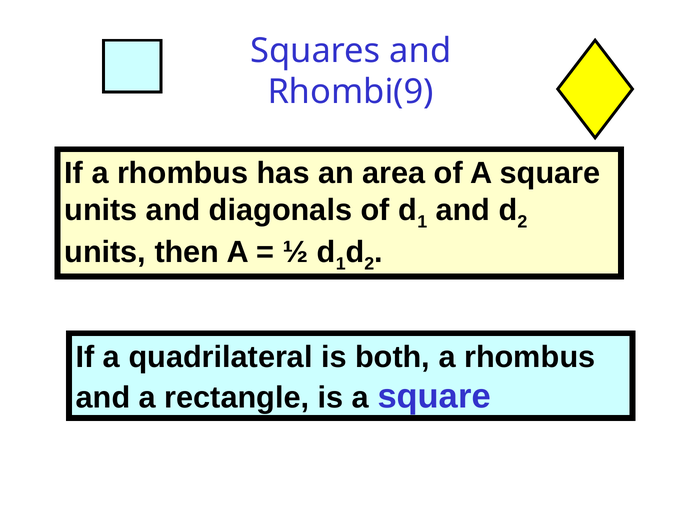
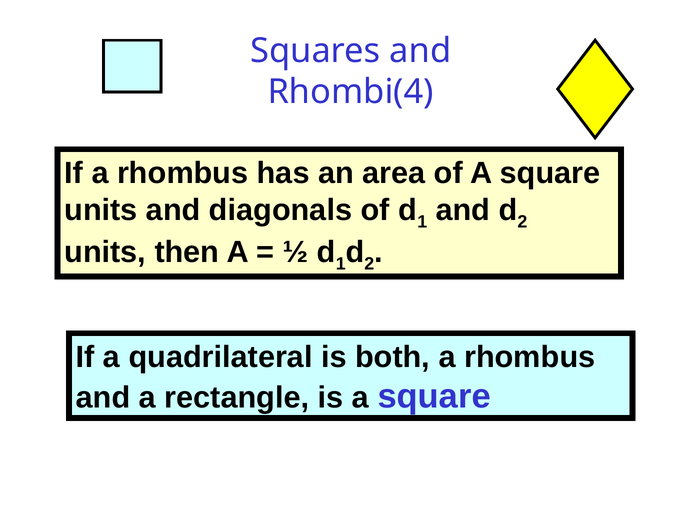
Rhombi(9: Rhombi(9 -> Rhombi(4
